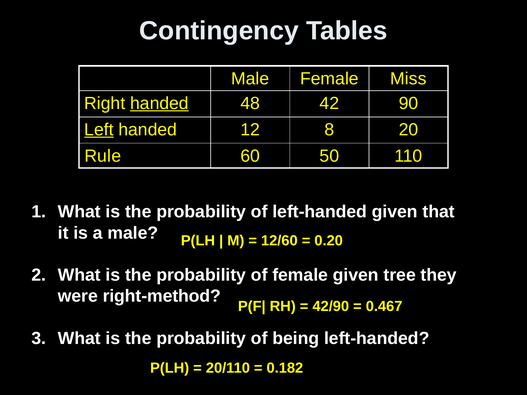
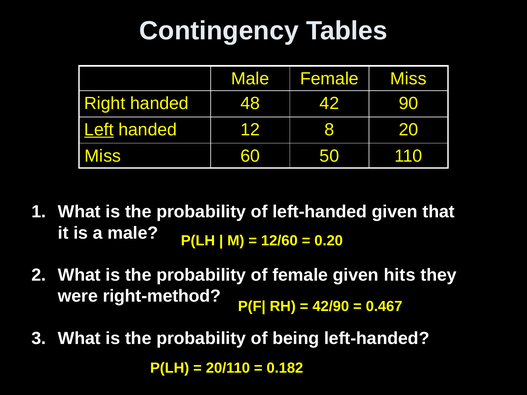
handed at (159, 103) underline: present -> none
Rule at (103, 156): Rule -> Miss
tree: tree -> hits
